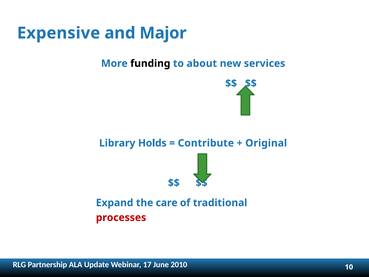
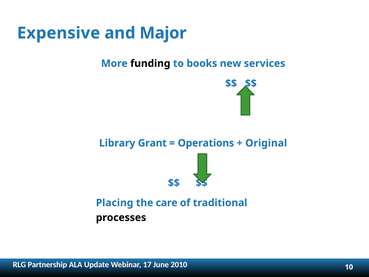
about: about -> books
Holds: Holds -> Grant
Contribute: Contribute -> Operations
Expand: Expand -> Placing
processes colour: red -> black
